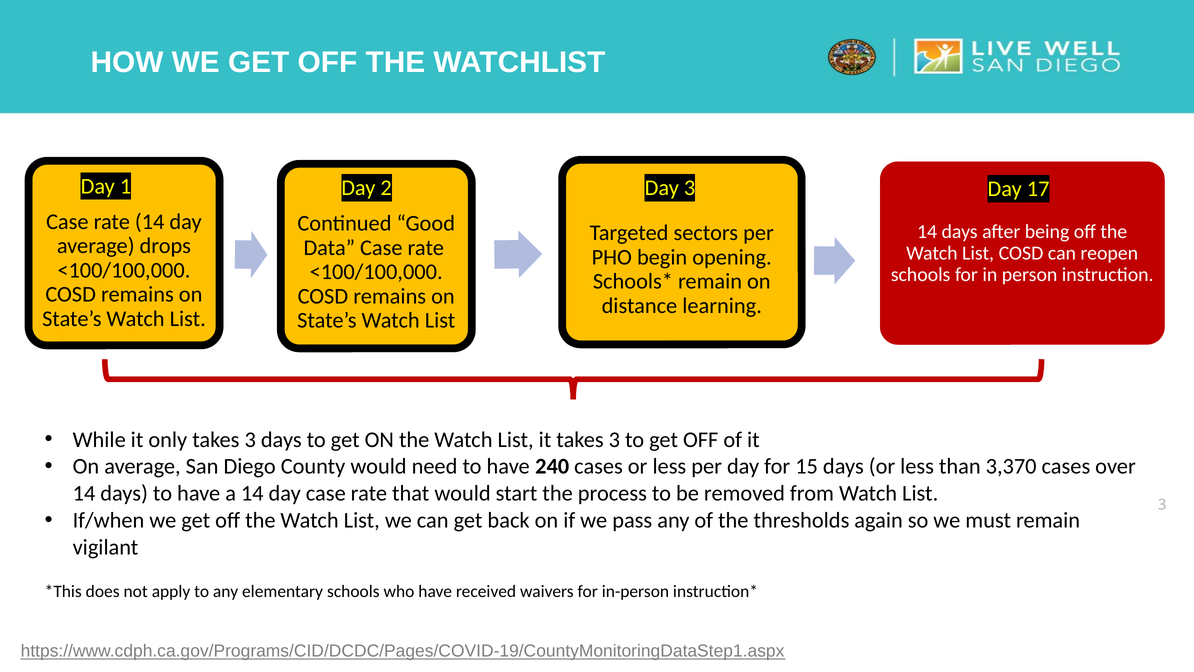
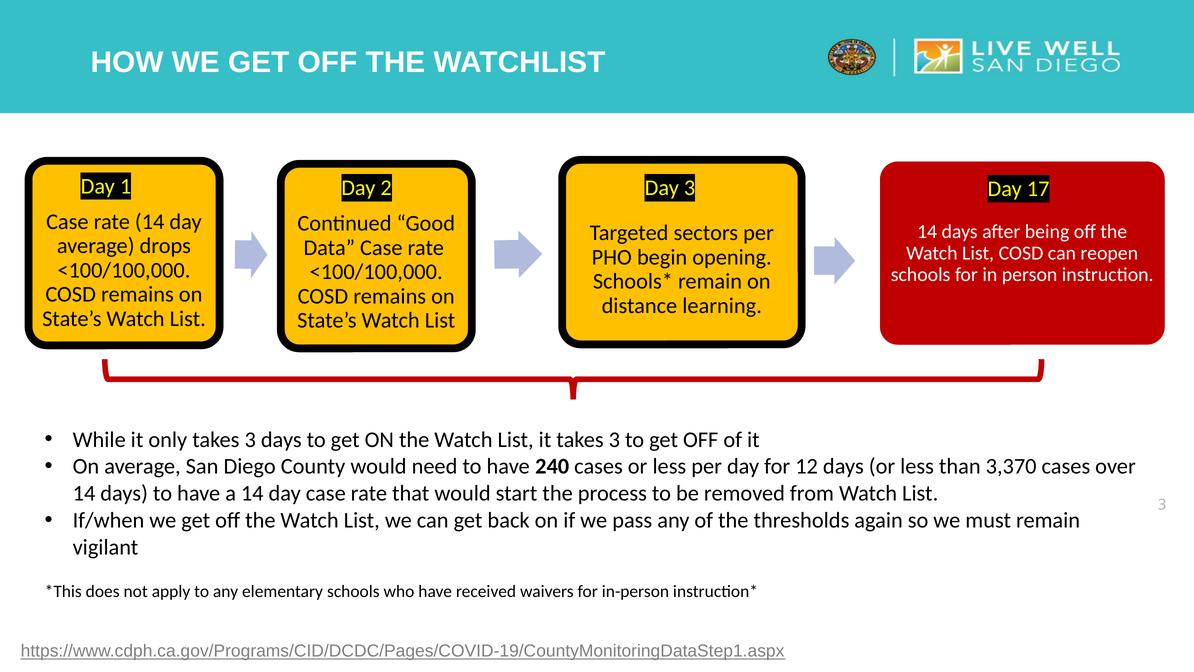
15: 15 -> 12
